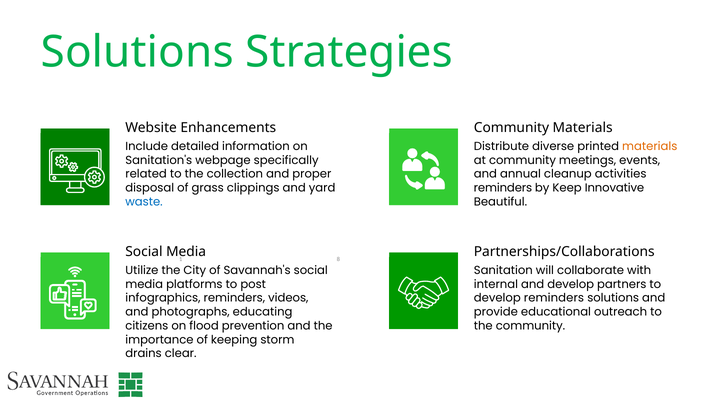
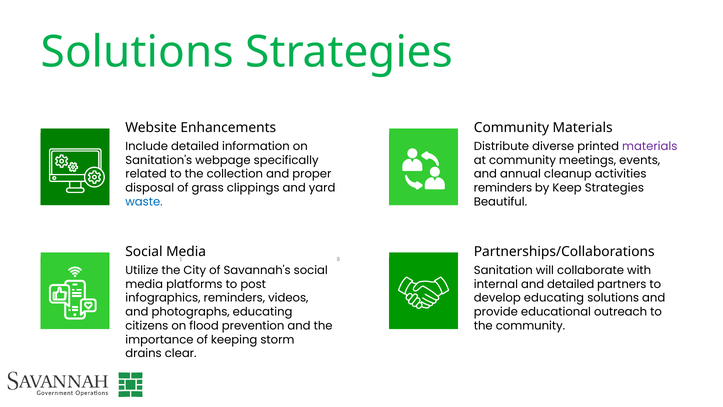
materials at (650, 146) colour: orange -> purple
Keep Innovative: Innovative -> Strategies
and develop: develop -> detailed
develop reminders: reminders -> educating
